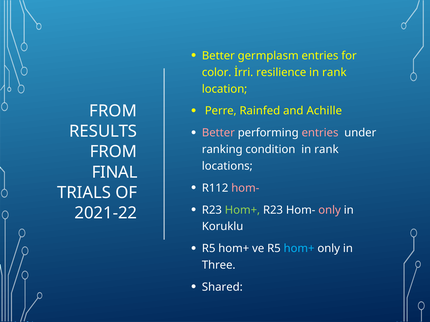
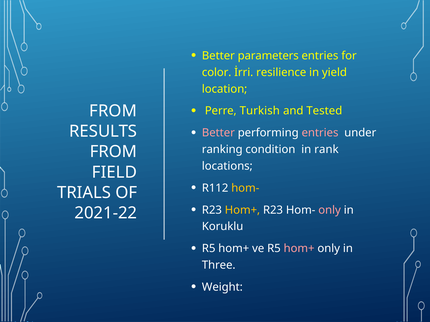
germplasm: germplasm -> parameters
rank at (334, 72): rank -> yield
Rainfed: Rainfed -> Turkish
Achille: Achille -> Tested
FINAL: FINAL -> FIELD
hom- at (245, 188) colour: pink -> yellow
Hom+ at (242, 210) colour: light green -> yellow
hom+ at (299, 249) colour: light blue -> pink
Shared: Shared -> Weight
